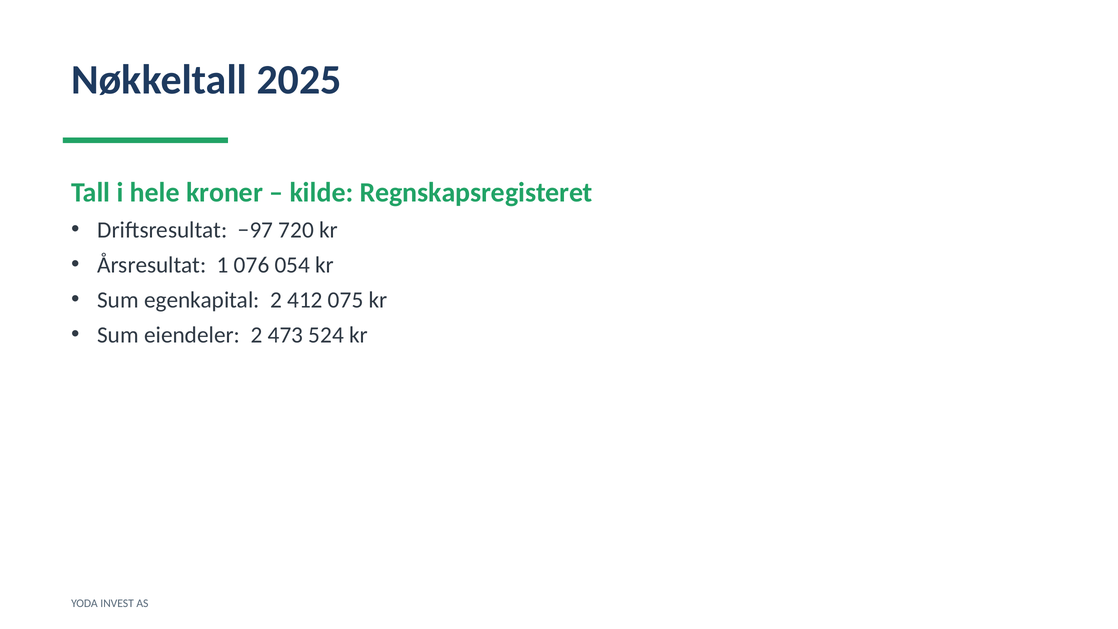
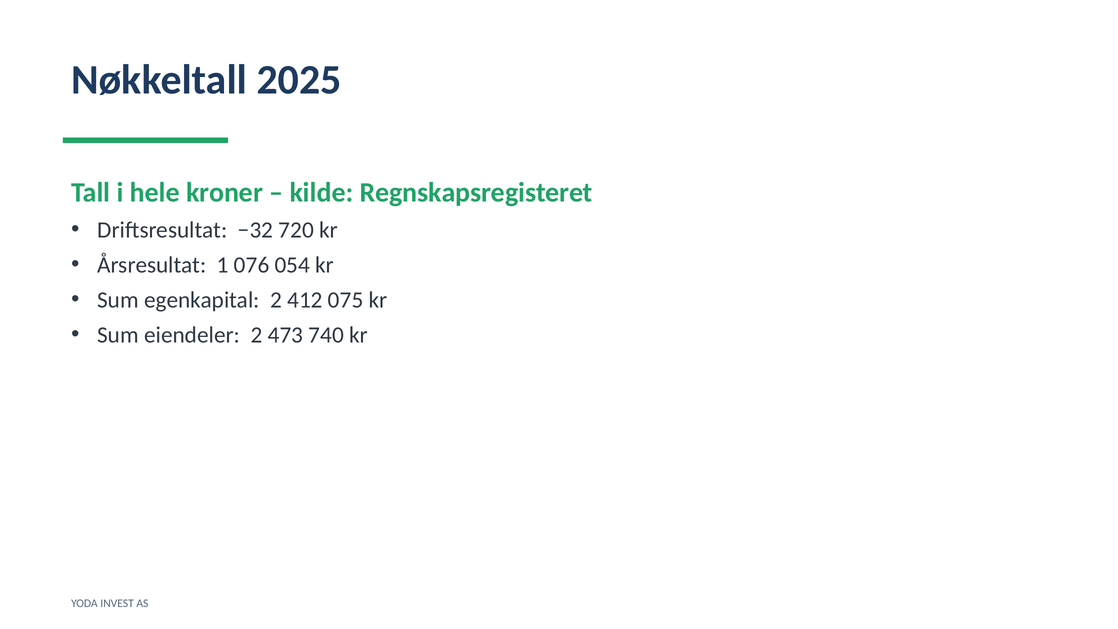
−97: −97 -> −32
524: 524 -> 740
